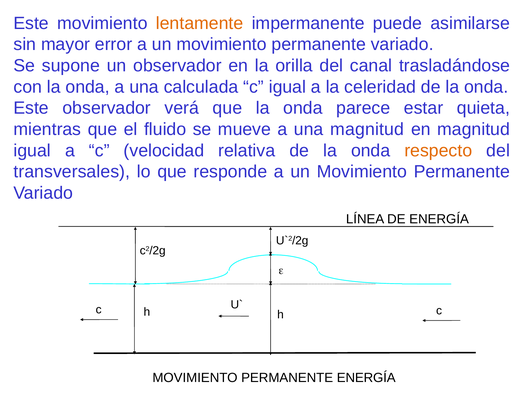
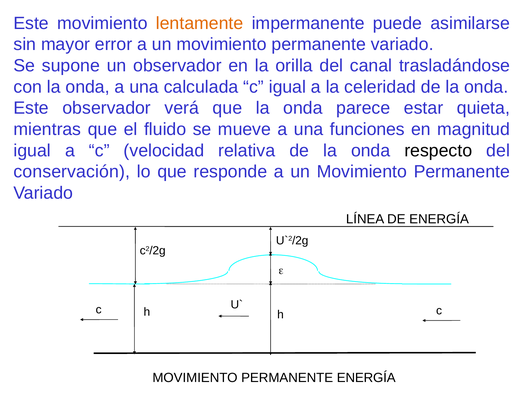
una magnitud: magnitud -> funciones
respecto colour: orange -> black
transversales: transversales -> conservación
